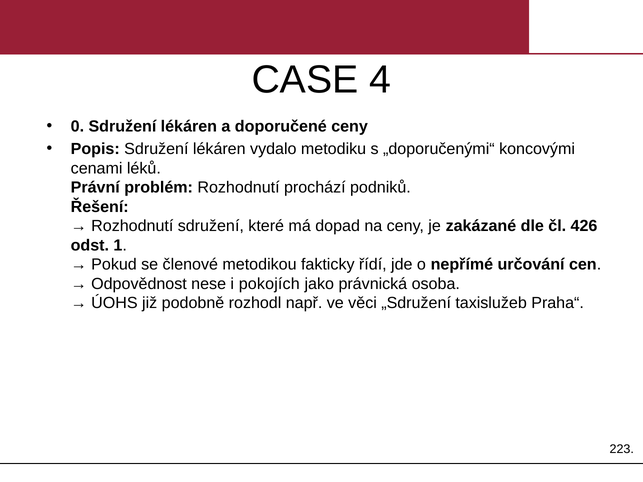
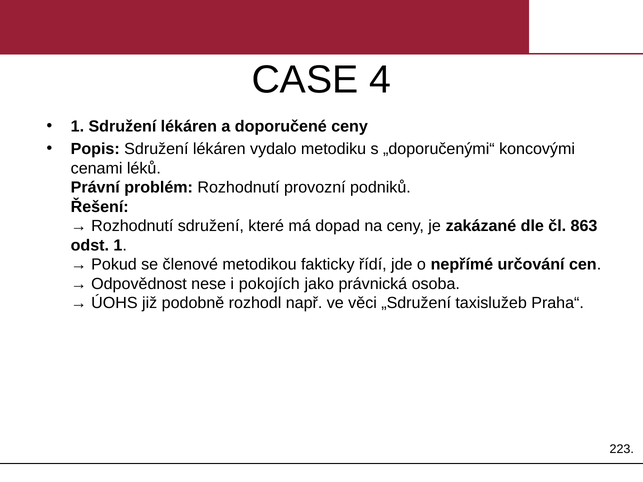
0 at (77, 127): 0 -> 1
prochází: prochází -> provozní
426: 426 -> 863
